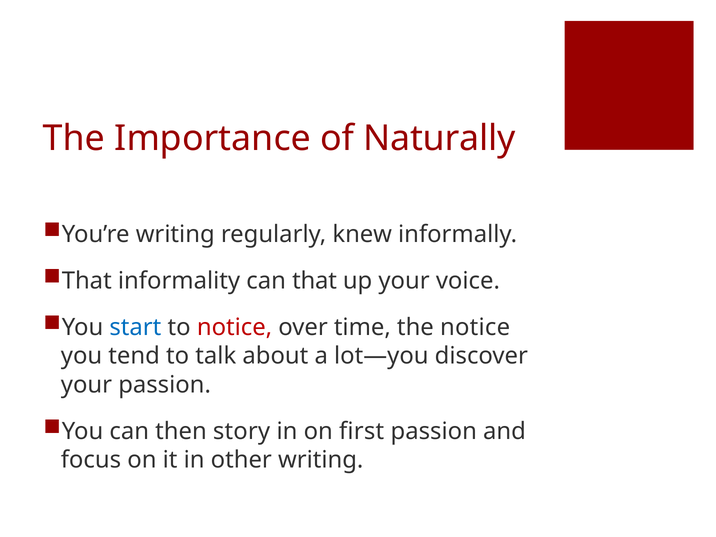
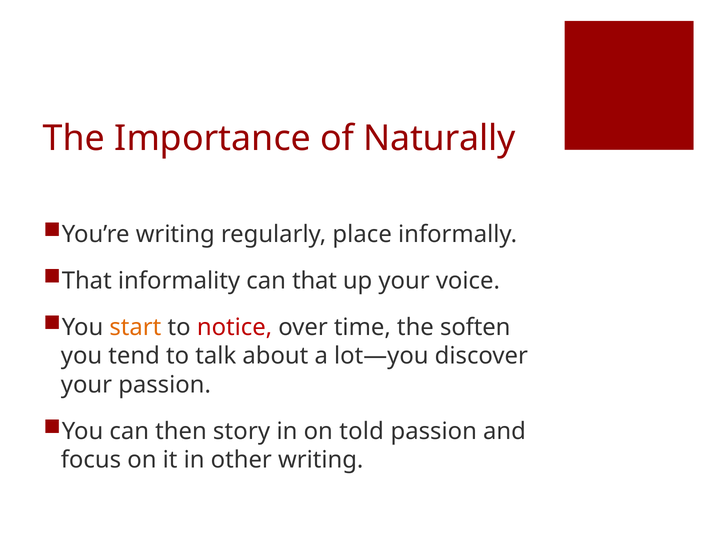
knew: knew -> place
start colour: blue -> orange
the notice: notice -> soften
first: first -> told
